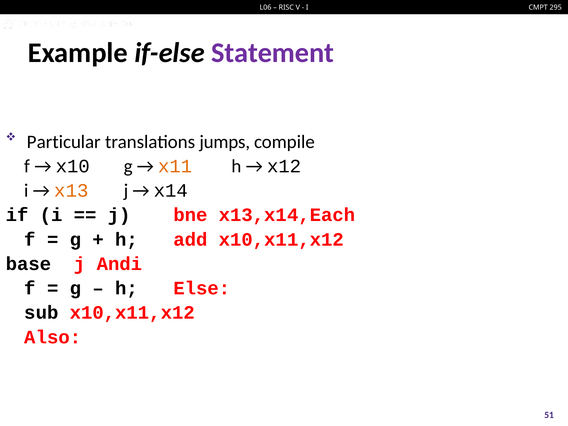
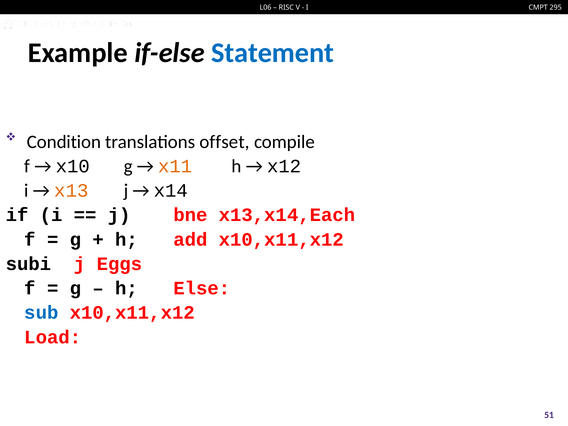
Statement colour: purple -> blue
Particular: Particular -> Condition
jumps: jumps -> offset
base: base -> subi
Andi: Andi -> Eggs
sub colour: black -> blue
Also: Also -> Load
